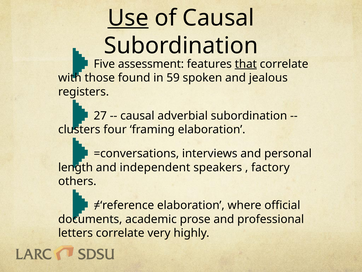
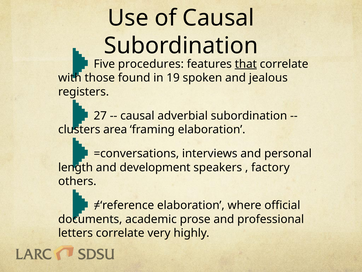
Use underline: present -> none
assessment: assessment -> procedures
59: 59 -> 19
four: four -> area
independent: independent -> development
